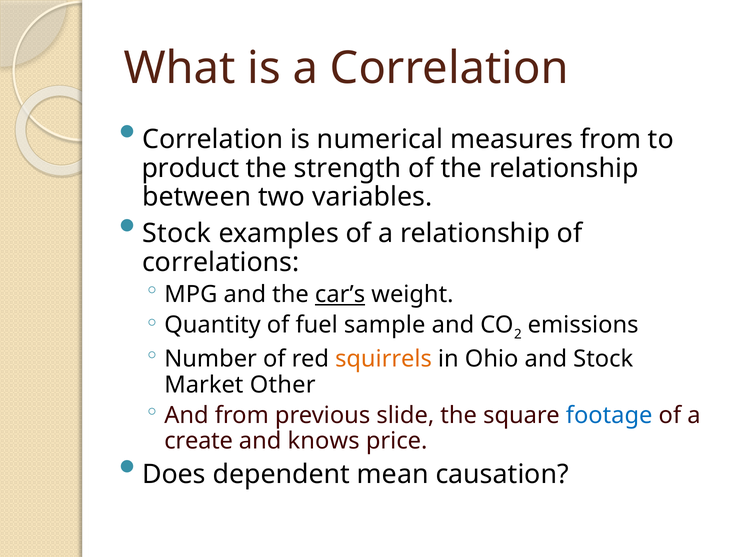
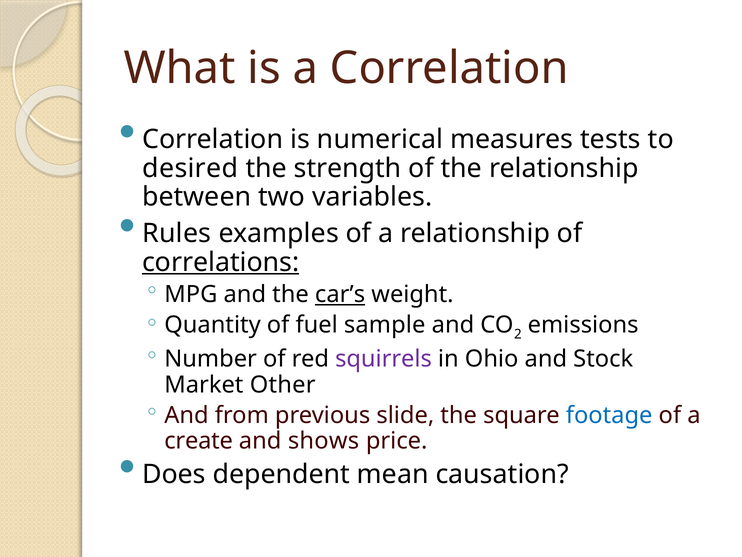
measures from: from -> tests
product: product -> desired
Stock at (177, 233): Stock -> Rules
correlations underline: none -> present
squirrels colour: orange -> purple
knows: knows -> shows
